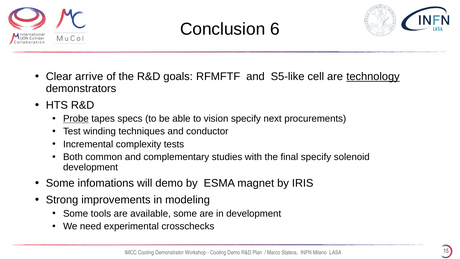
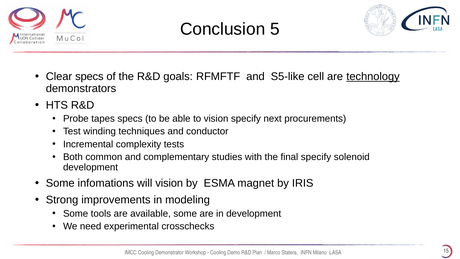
6: 6 -> 5
Clear arrive: arrive -> specs
Probe underline: present -> none
will demo: demo -> vision
